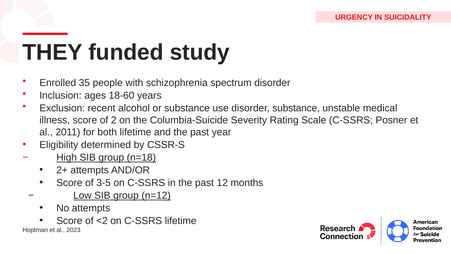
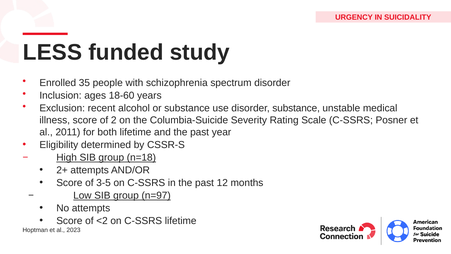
THEY: THEY -> LESS
n=12: n=12 -> n=97
